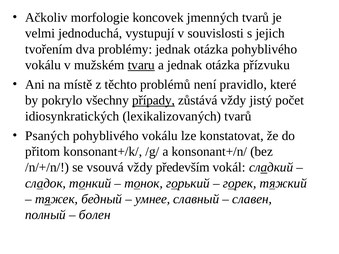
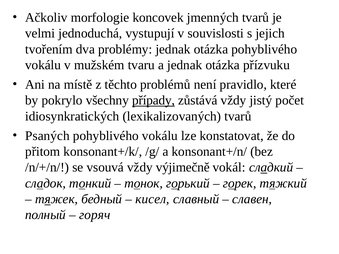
tvaru underline: present -> none
především: především -> výjimečně
умнее: умнее -> кисел
болен: болен -> горяч
